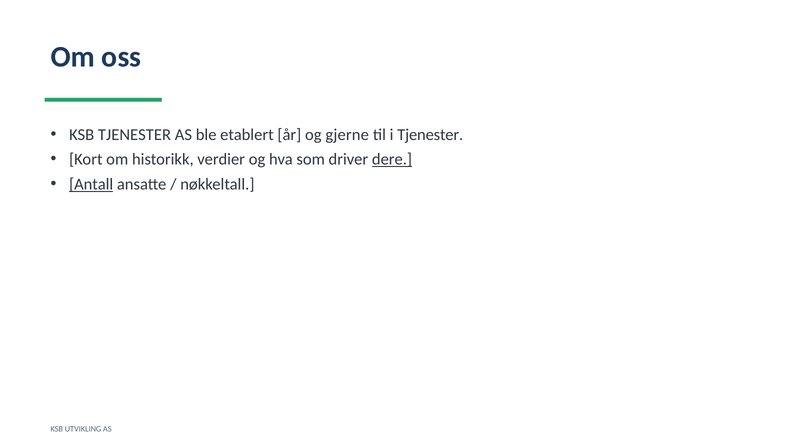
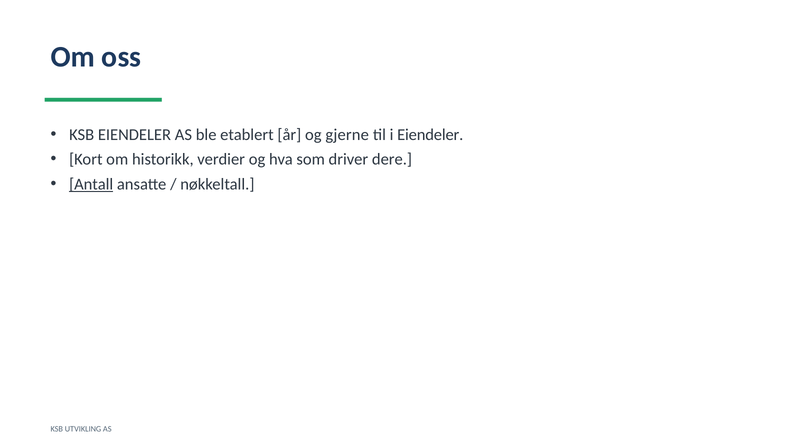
KSB TJENESTER: TJENESTER -> EIENDELER
i Tjenester: Tjenester -> Eiendeler
dere underline: present -> none
